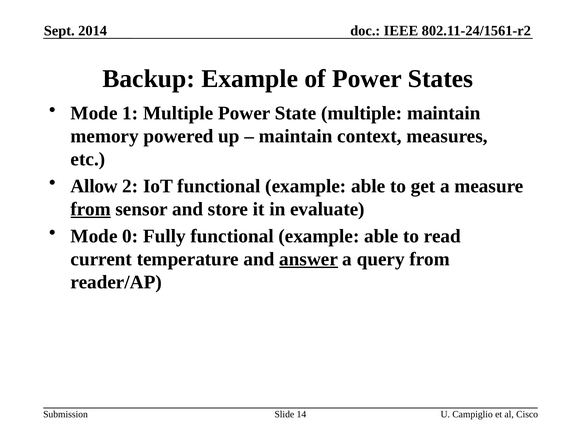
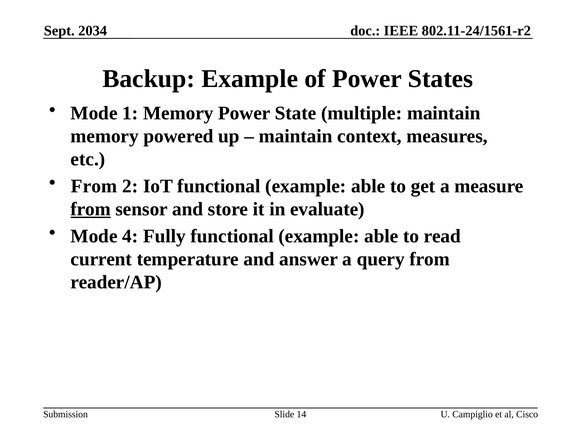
2014: 2014 -> 2034
1 Multiple: Multiple -> Memory
Allow at (94, 186): Allow -> From
0: 0 -> 4
answer underline: present -> none
